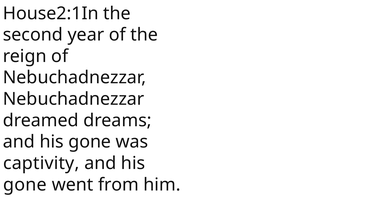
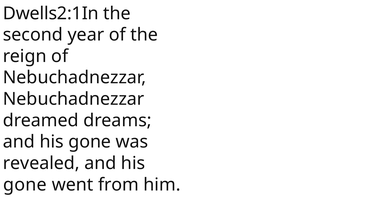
House2:1In: House2:1In -> Dwells2:1In
captivity: captivity -> revealed
